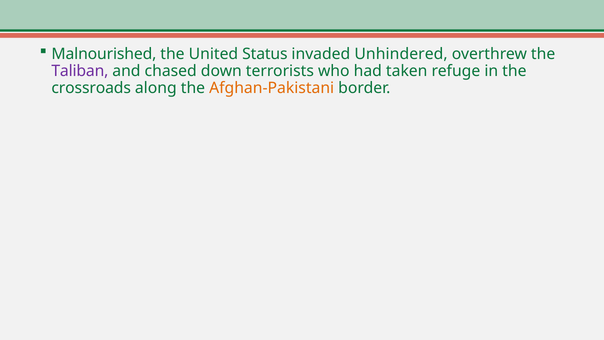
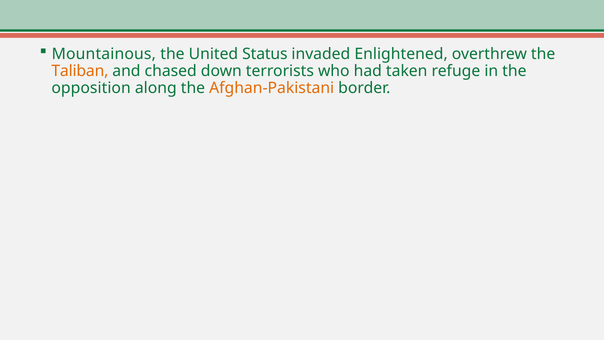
Malnourished: Malnourished -> Mountainous
Unhindered: Unhindered -> Enlightened
Taliban colour: purple -> orange
crossroads: crossroads -> opposition
